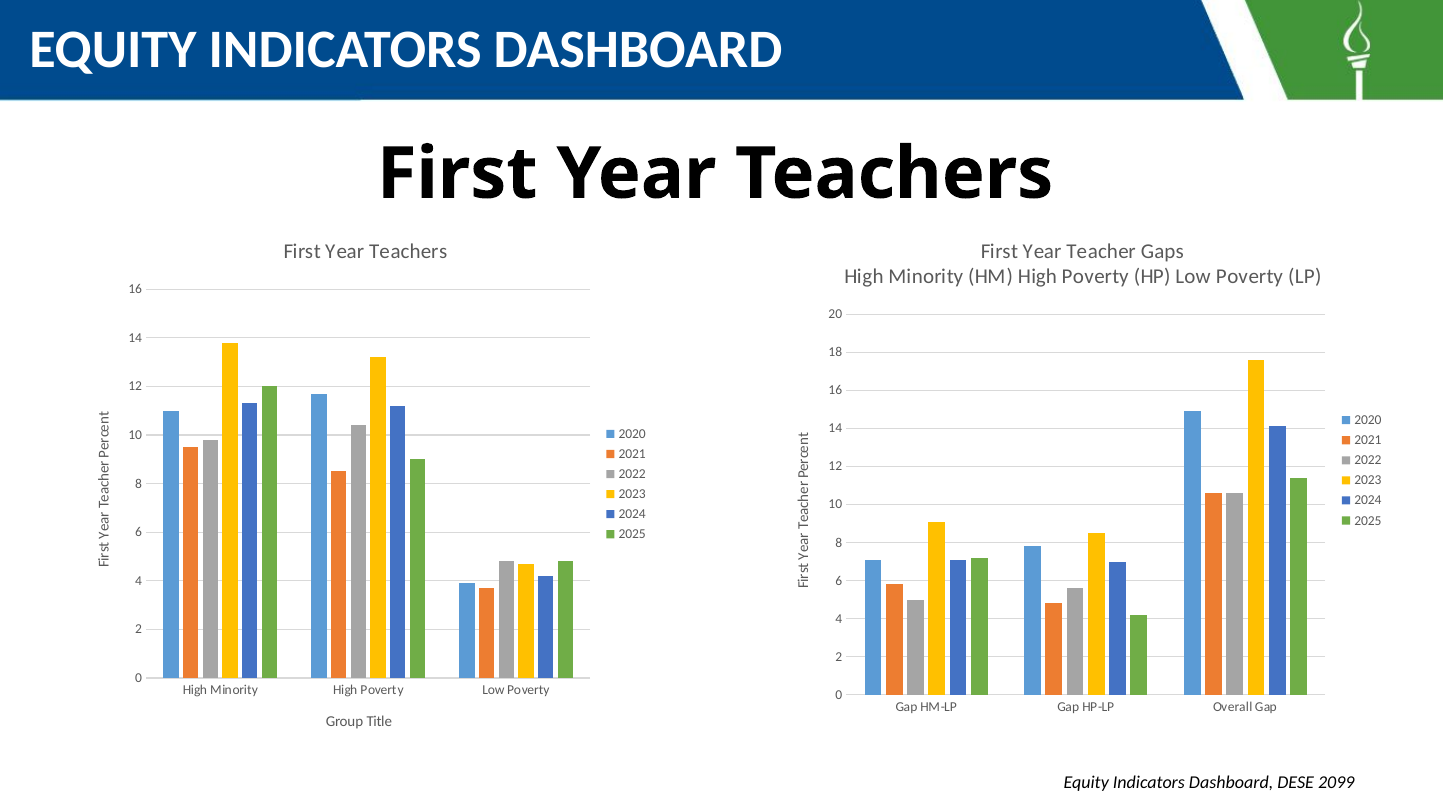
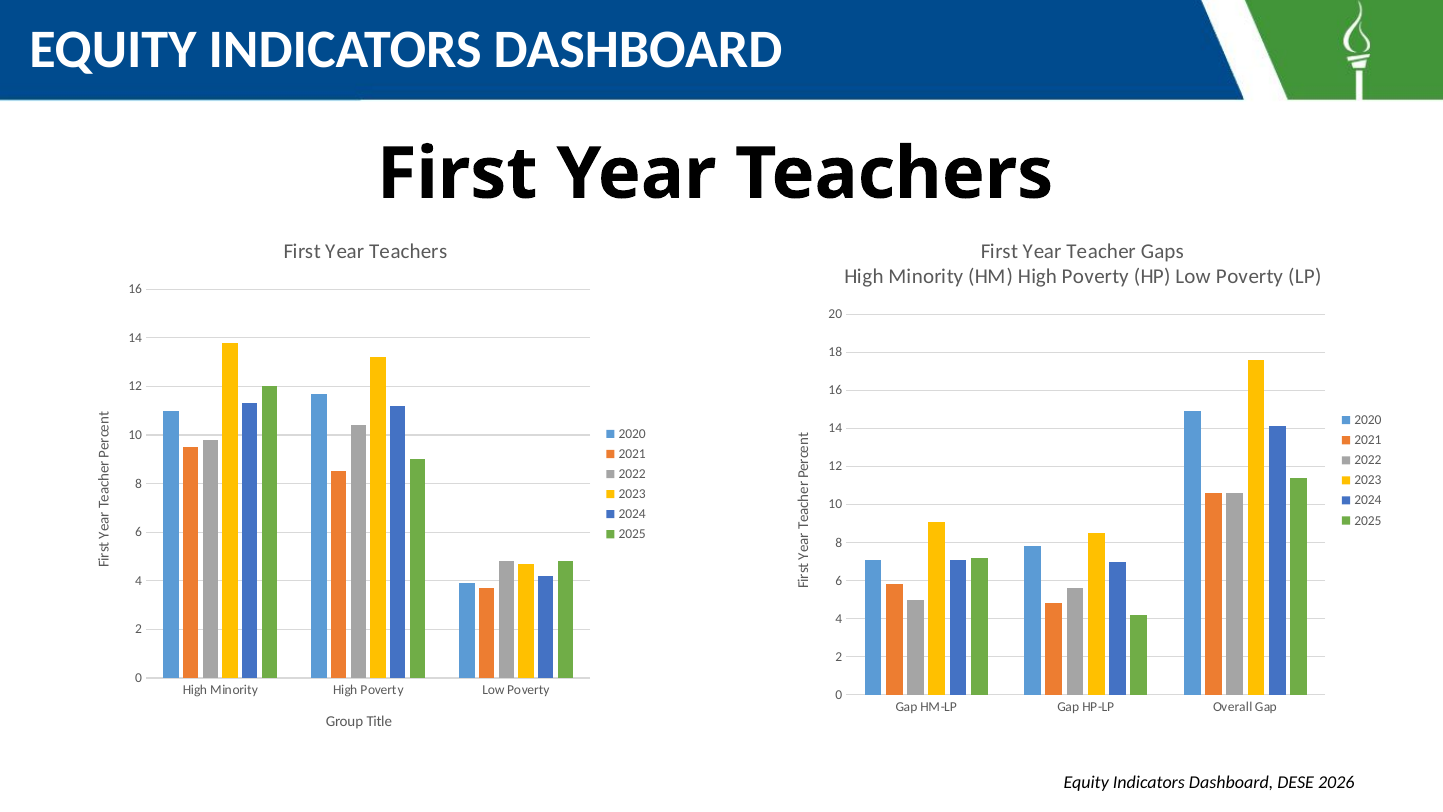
2099: 2099 -> 2026
